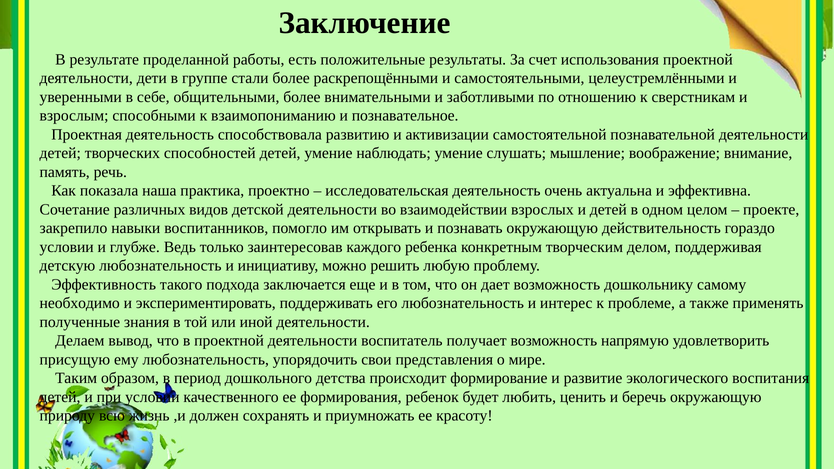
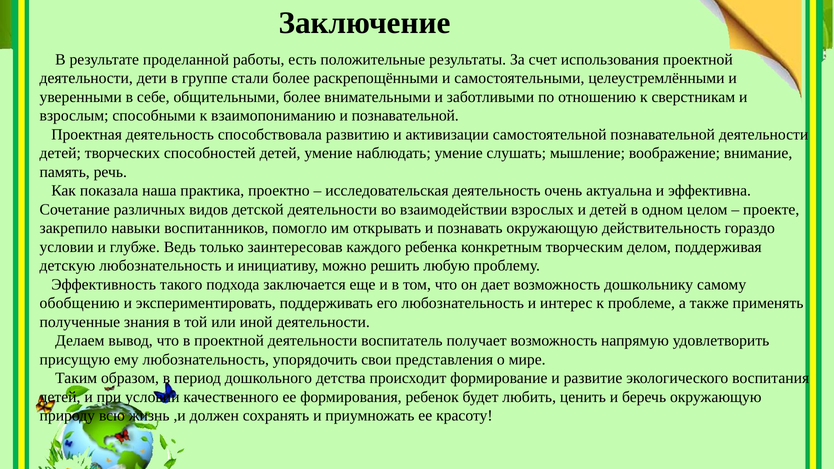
и познавательное: познавательное -> познавательной
необходимо: необходимо -> обобщению
